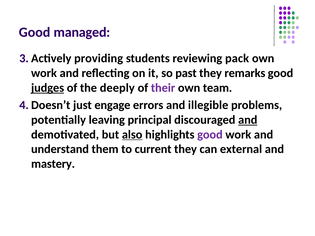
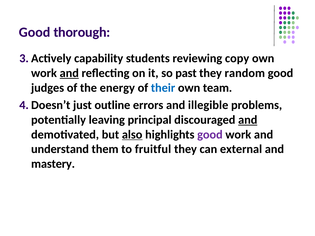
managed: managed -> thorough
providing: providing -> capability
pack: pack -> copy
and at (69, 73) underline: none -> present
remarks: remarks -> random
judges underline: present -> none
deeply: deeply -> energy
their colour: purple -> blue
engage: engage -> outline
current: current -> fruitful
